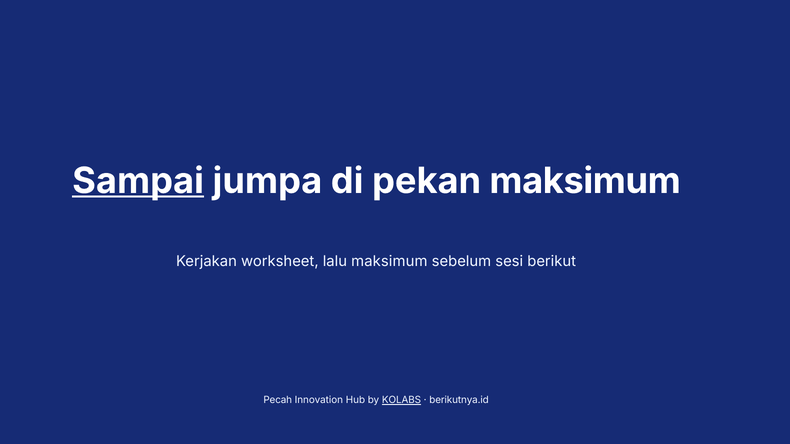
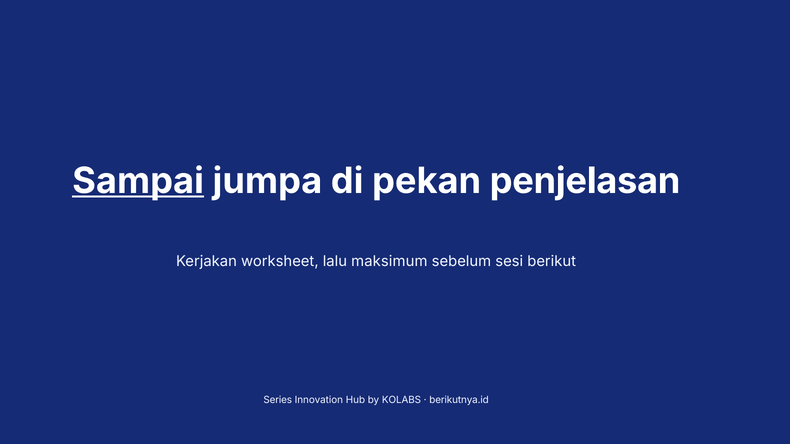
pekan maksimum: maksimum -> penjelasan
Pecah: Pecah -> Series
KOLABS underline: present -> none
